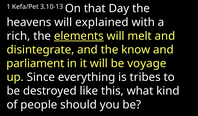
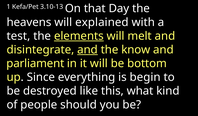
rich: rich -> test
and at (87, 50) underline: none -> present
voyage: voyage -> bottom
tribes: tribes -> begin
